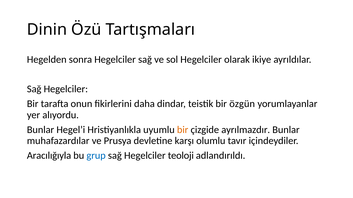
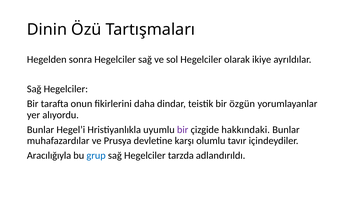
bir at (183, 130) colour: orange -> purple
ayrılmazdır: ayrılmazdır -> hakkındaki
teoloji: teoloji -> tarzda
